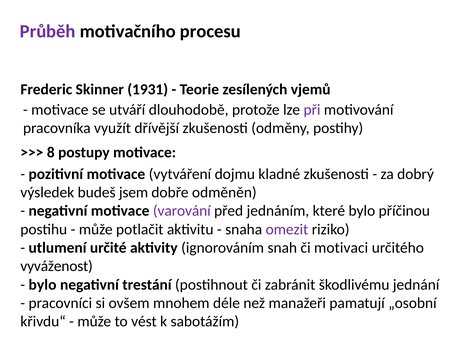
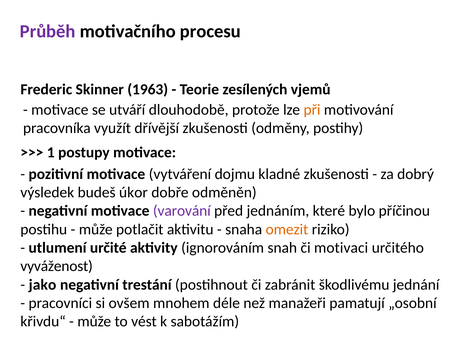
1931: 1931 -> 1963
při colour: purple -> orange
8: 8 -> 1
jsem: jsem -> úkor
omezit colour: purple -> orange
bylo at (43, 285): bylo -> jako
